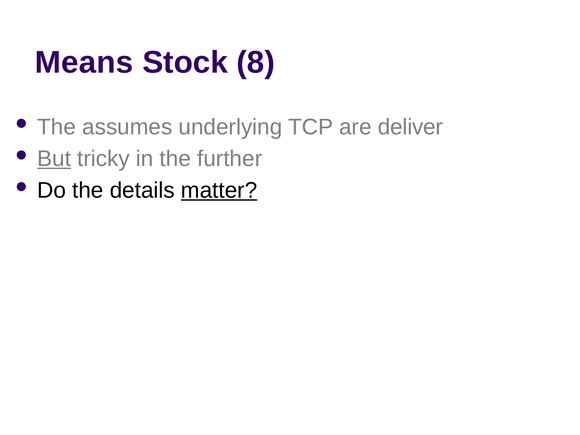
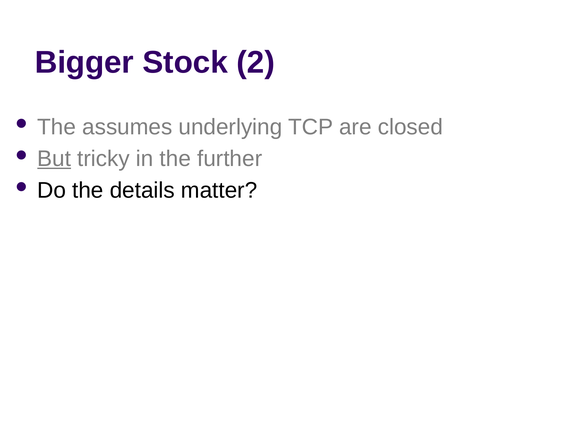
Means: Means -> Bigger
8: 8 -> 2
deliver: deliver -> closed
matter underline: present -> none
